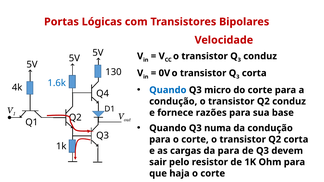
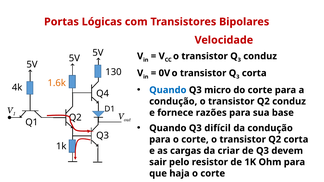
1.6k colour: blue -> orange
numa: numa -> difícil
da para: para -> criar
